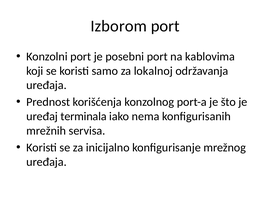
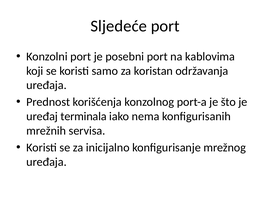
Izborom: Izborom -> Sljedeće
lokalnoj: lokalnoj -> koristan
